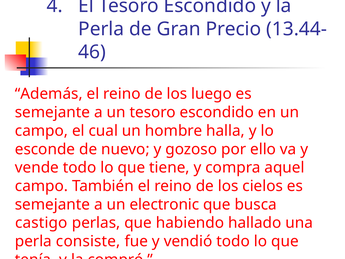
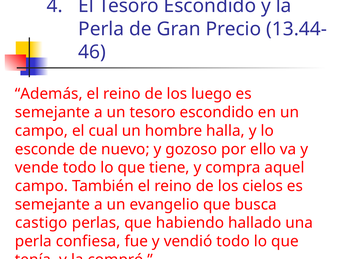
electronic: electronic -> evangelio
consiste: consiste -> confiesa
